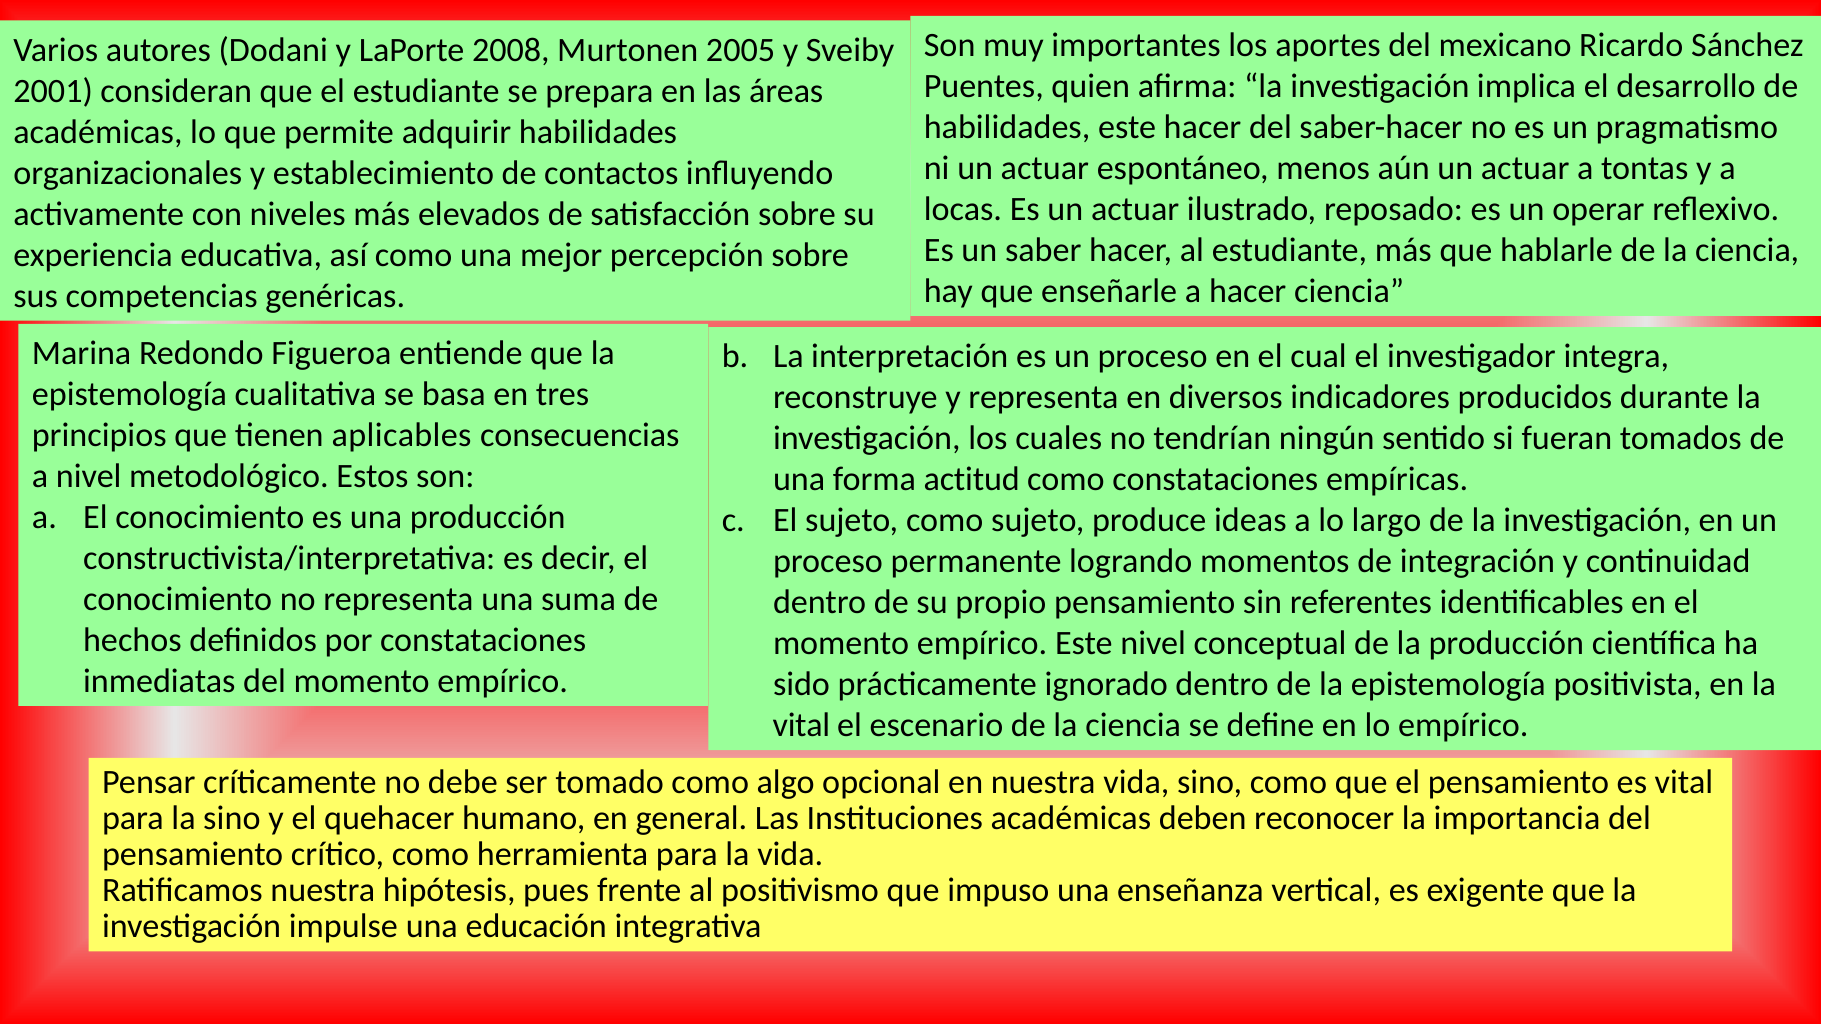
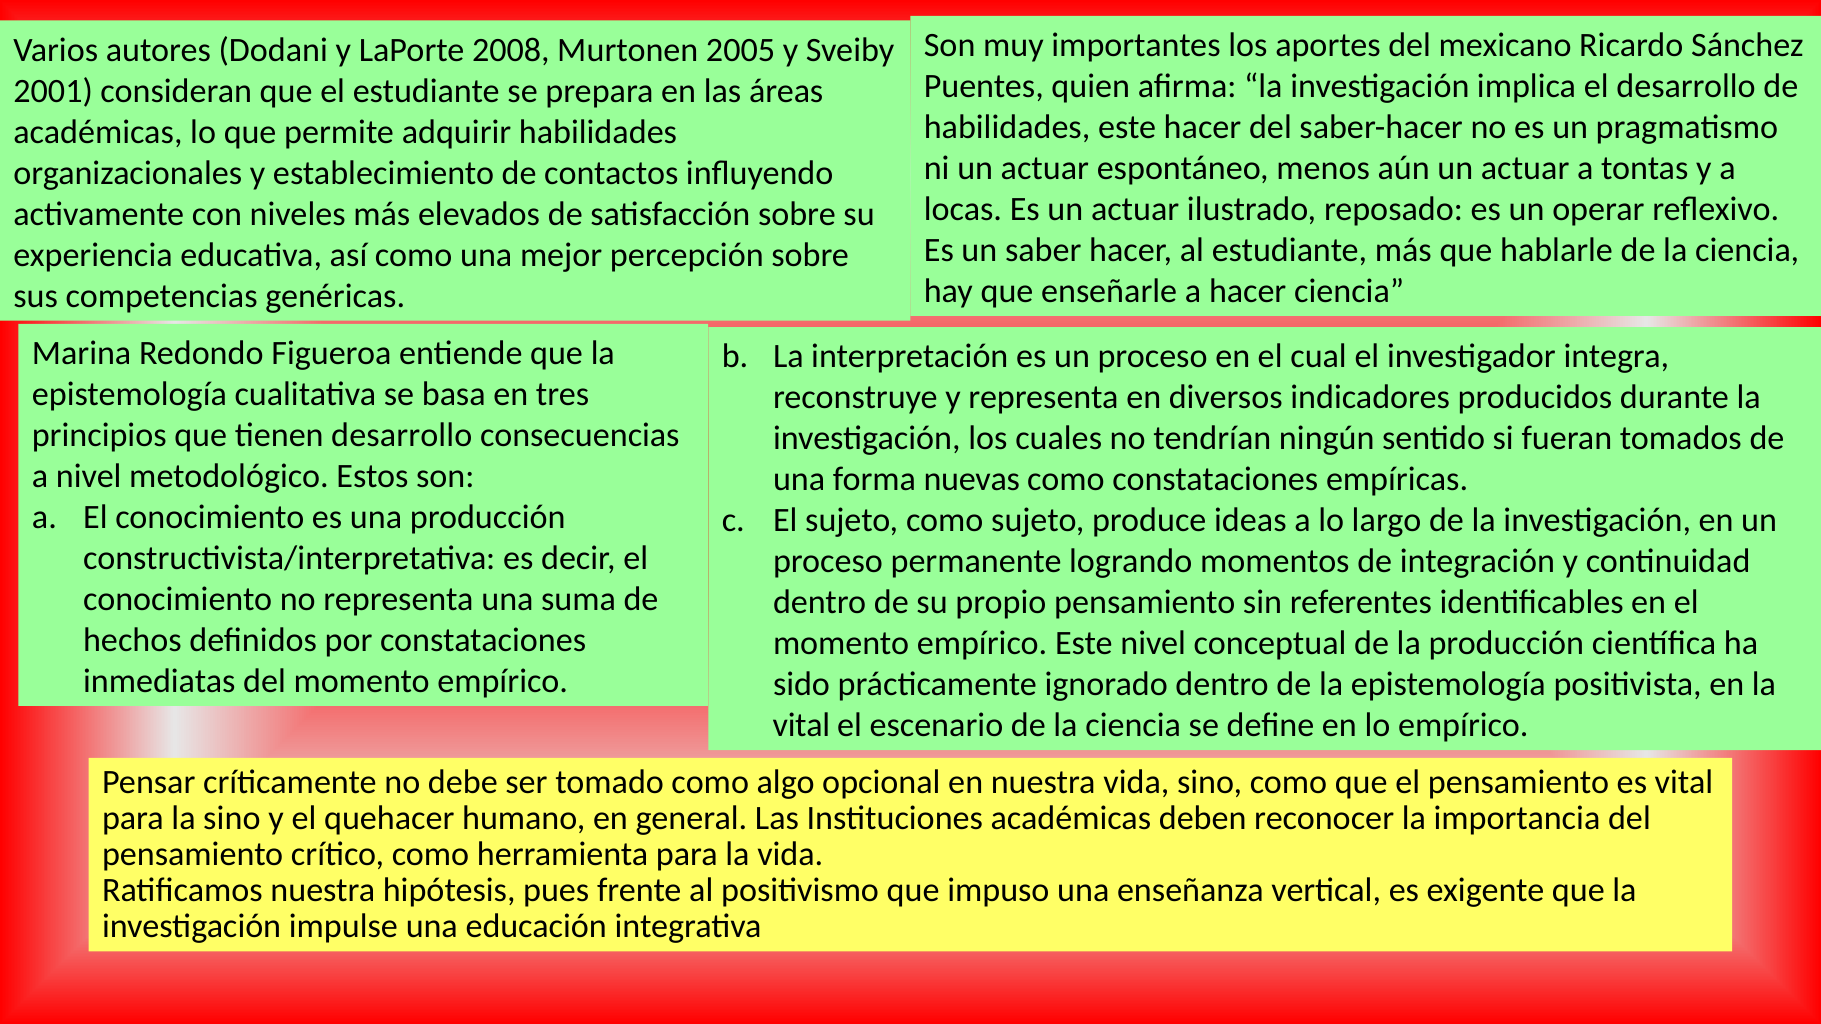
tienen aplicables: aplicables -> desarrollo
actitud: actitud -> nuevas
